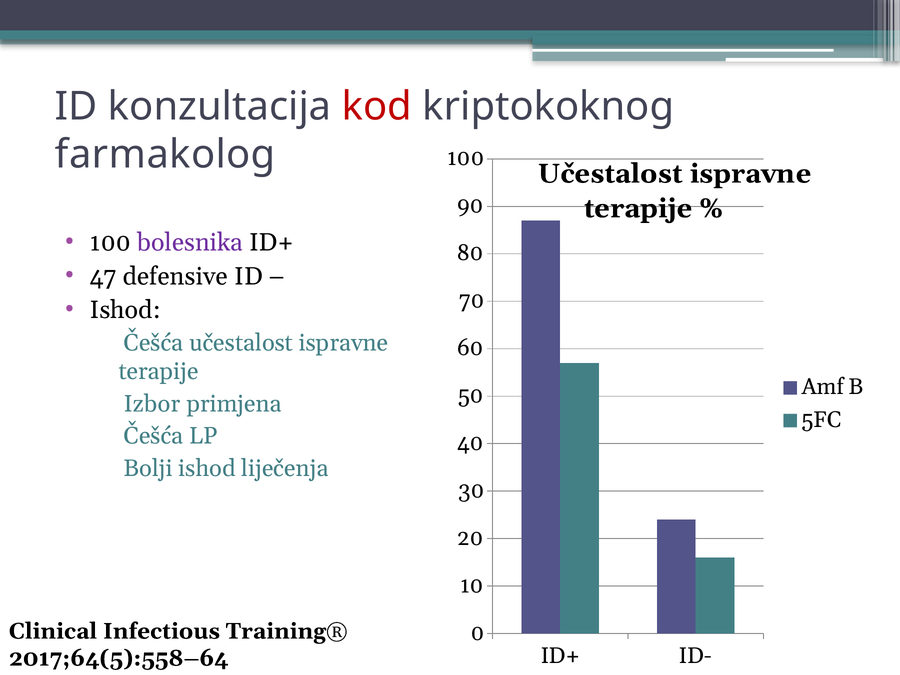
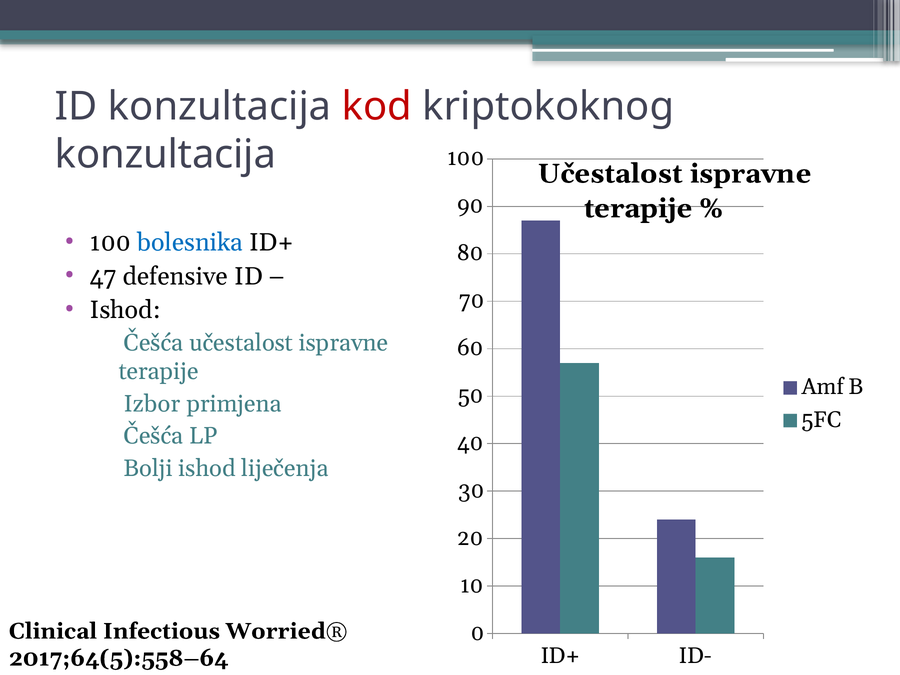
farmakolog at (165, 155): farmakolog -> konzultacija
bolesnika colour: purple -> blue
Training®: Training® -> Worried®
